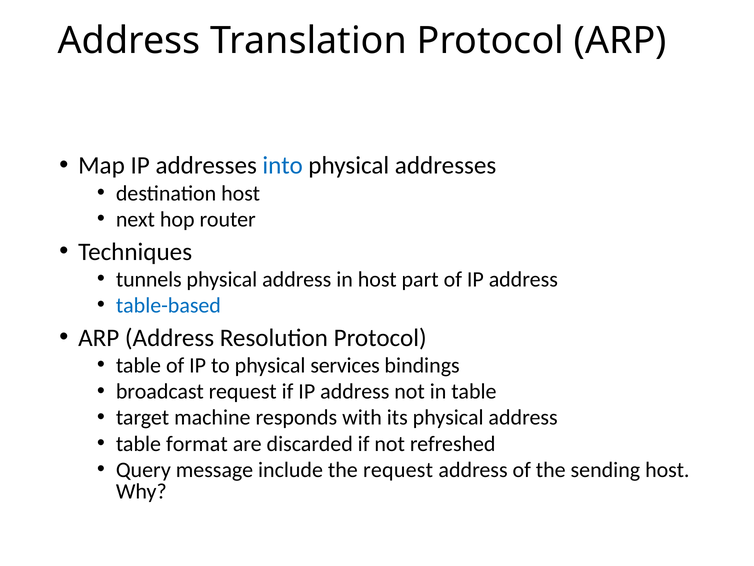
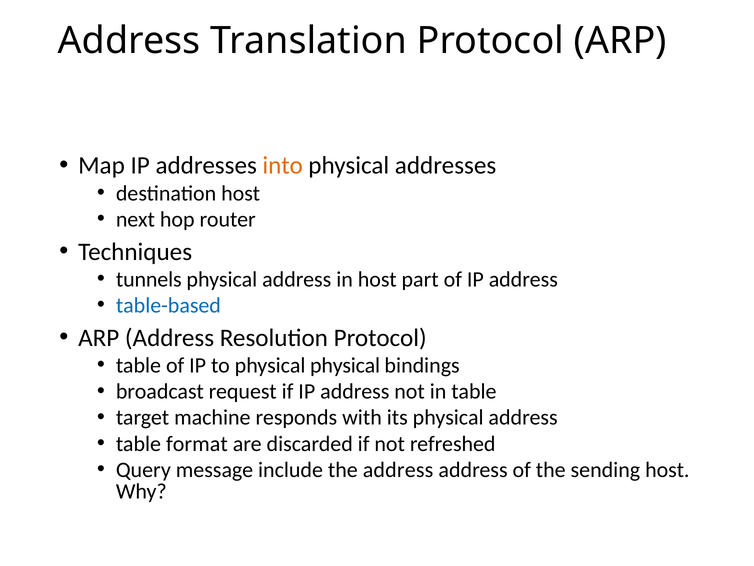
into colour: blue -> orange
physical services: services -> physical
the request: request -> address
